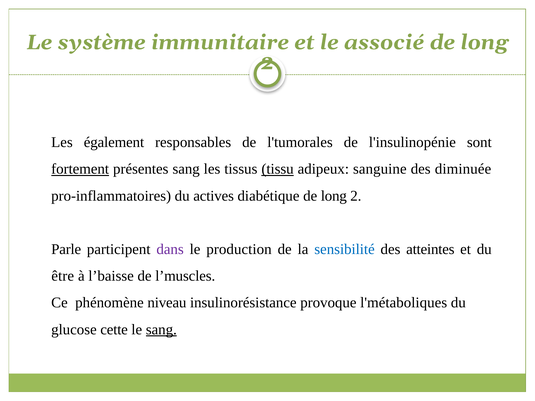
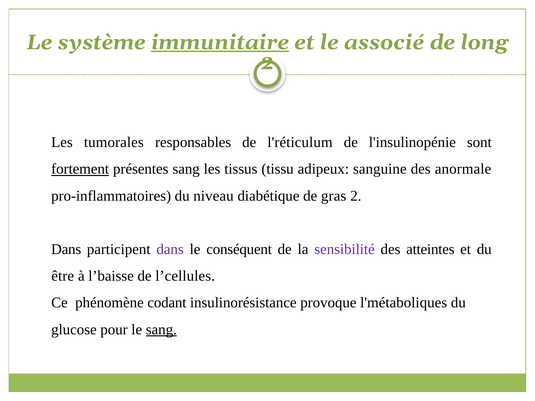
immunitaire underline: none -> present
également: également -> tumorales
l'tumorales: l'tumorales -> l'réticulum
tissu underline: present -> none
diminuée: diminuée -> anormale
actives: actives -> niveau
diabétique de long: long -> gras
Parle at (66, 249): Parle -> Dans
production: production -> conséquent
sensibilité colour: blue -> purple
l’muscles: l’muscles -> l’cellules
niveau: niveau -> codant
cette: cette -> pour
